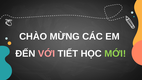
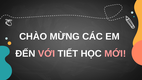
MỚI colour: light green -> pink
